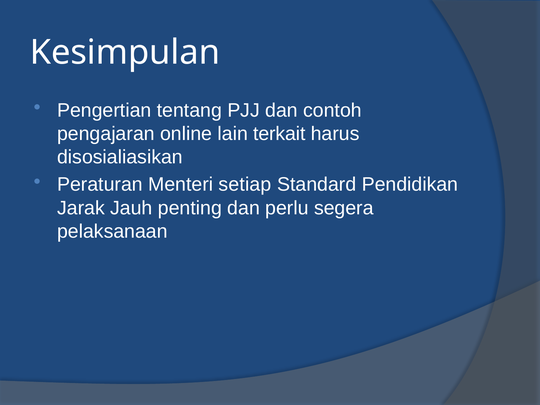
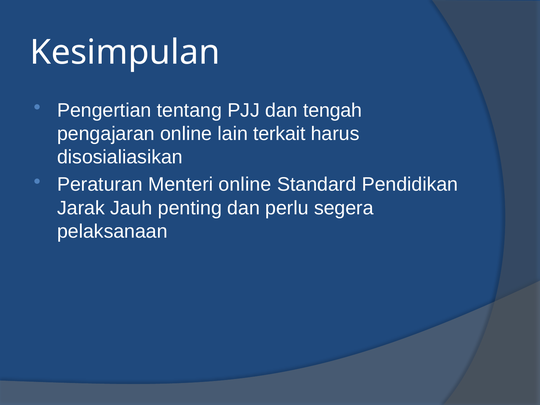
contoh: contoh -> tengah
Menteri setiap: setiap -> online
